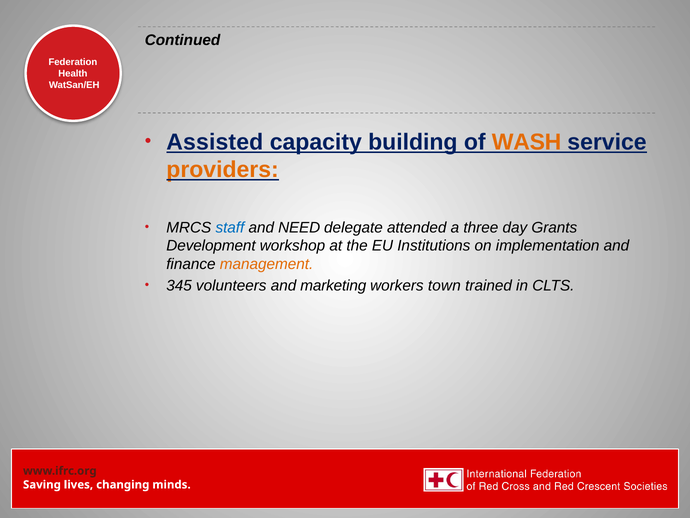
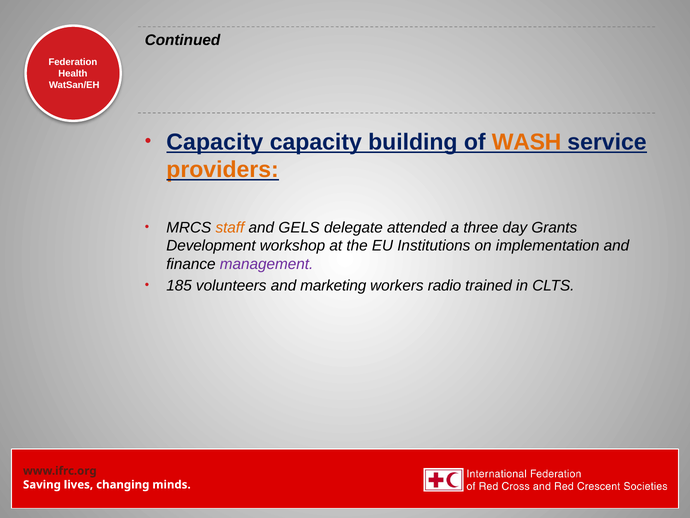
Assisted at (215, 142): Assisted -> Capacity
staff colour: blue -> orange
NEED: NEED -> GELS
management colour: orange -> purple
345: 345 -> 185
town: town -> radio
